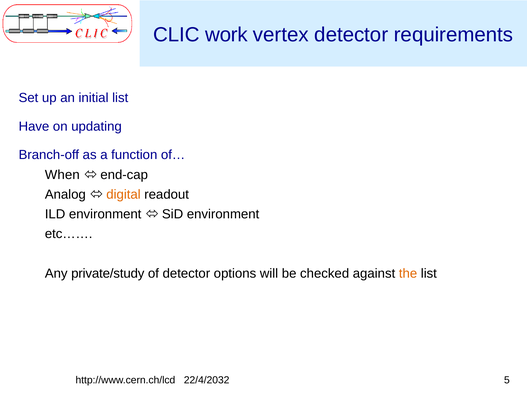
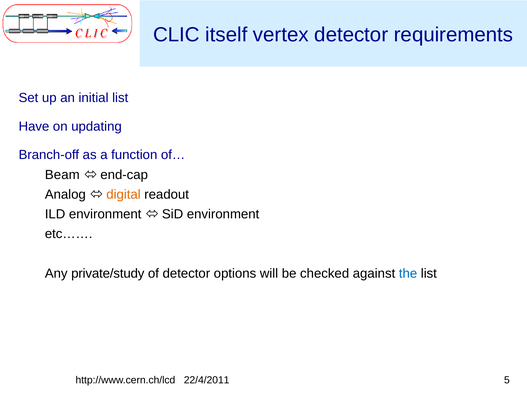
work: work -> itself
When: When -> Beam
the colour: orange -> blue
22/4/2032: 22/4/2032 -> 22/4/2011
